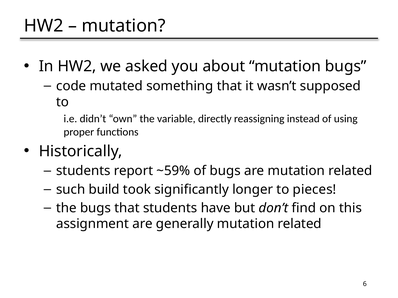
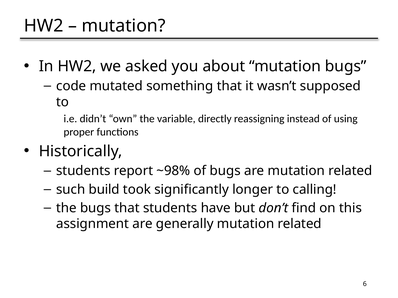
~59%: ~59% -> ~98%
pieces: pieces -> calling
